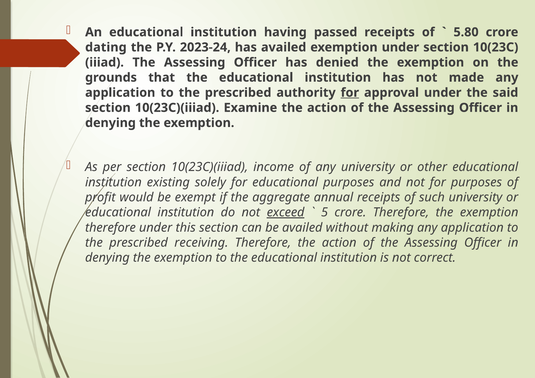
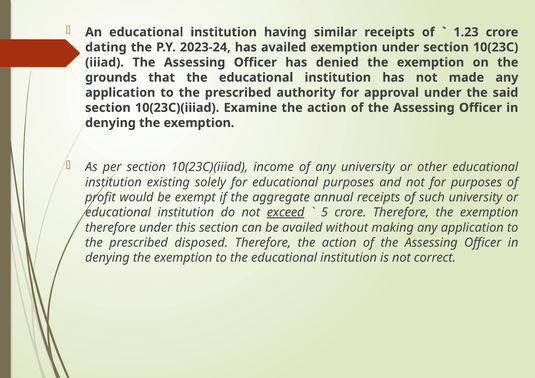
passed: passed -> similar
5.80: 5.80 -> 1.23
for at (350, 93) underline: present -> none
receiving: receiving -> disposed
